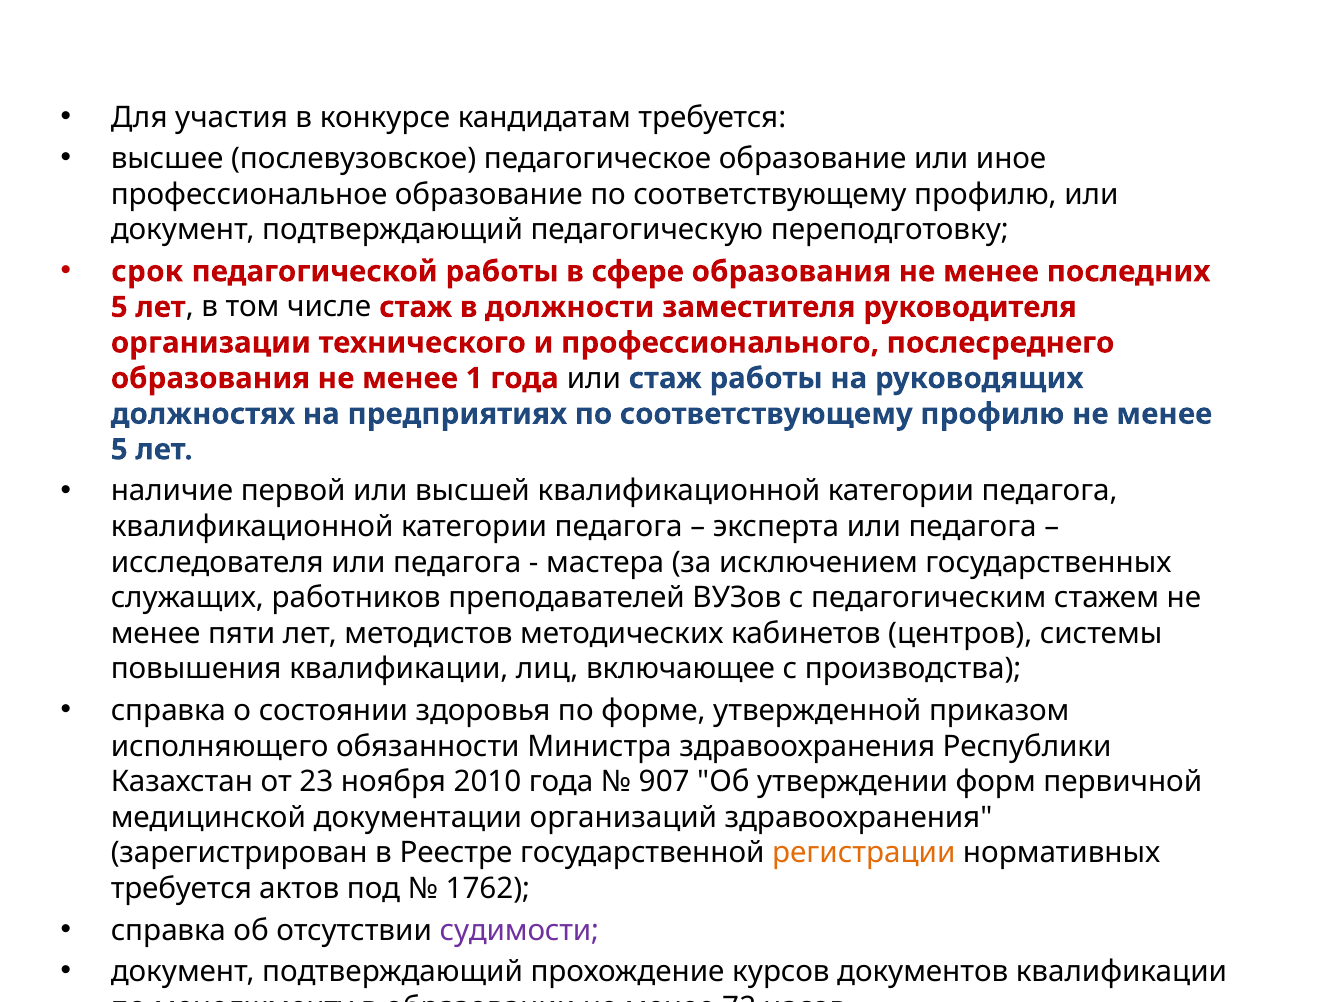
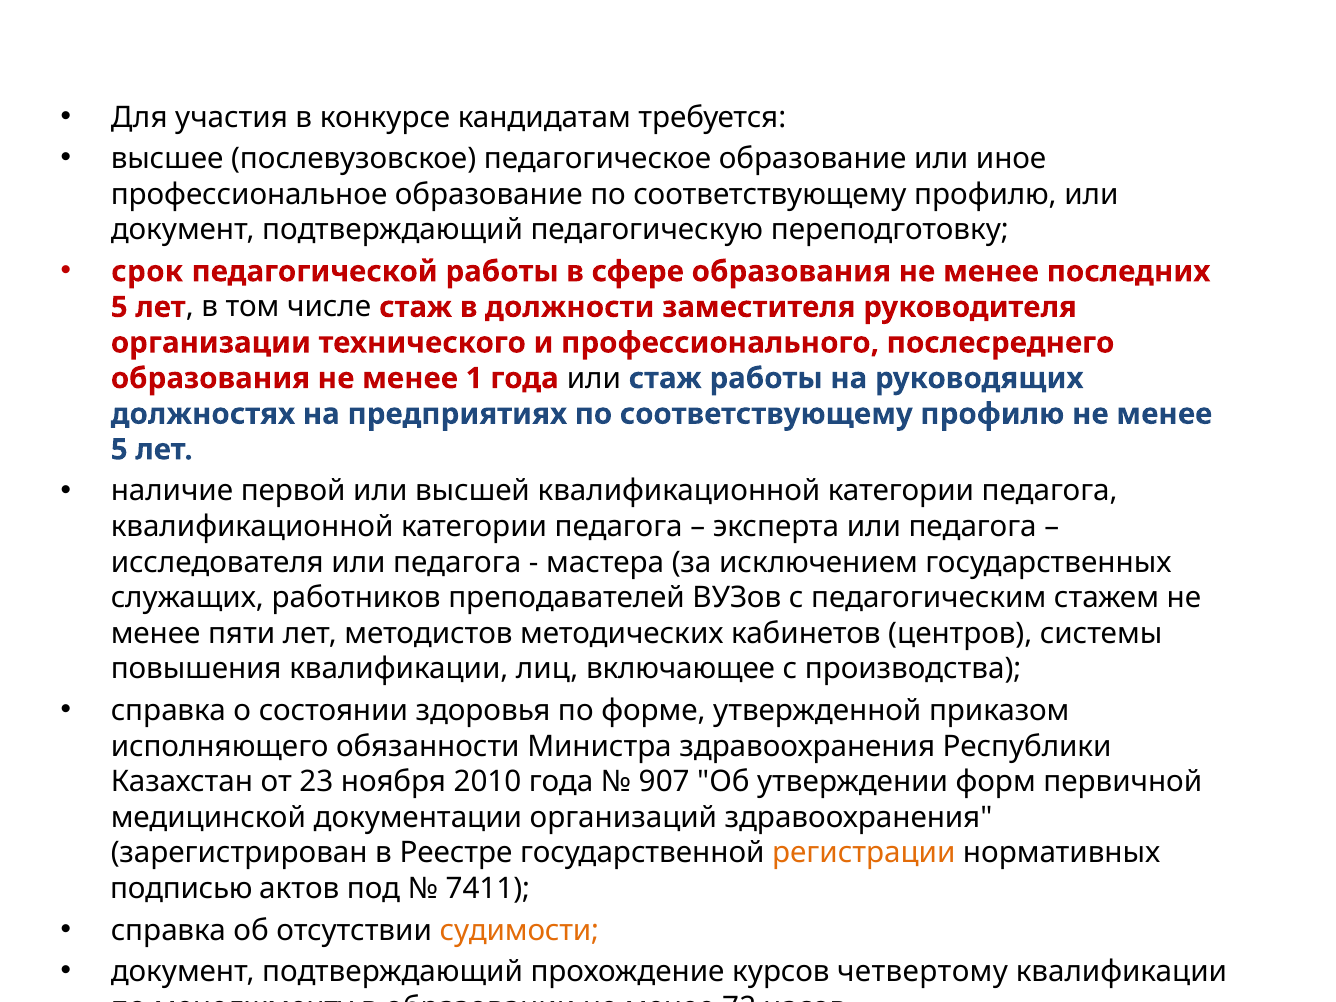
требуется at (181, 889): требуется -> подписью
1762: 1762 -> 7411
судимости colour: purple -> orange
документов: документов -> четвертому
